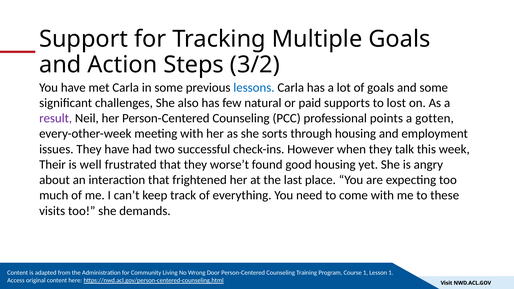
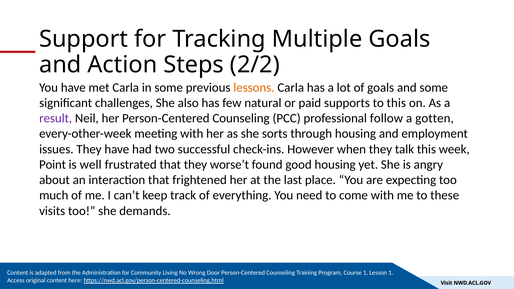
3/2: 3/2 -> 2/2
lessons colour: blue -> orange
to lost: lost -> this
points: points -> follow
Their: Their -> Point
